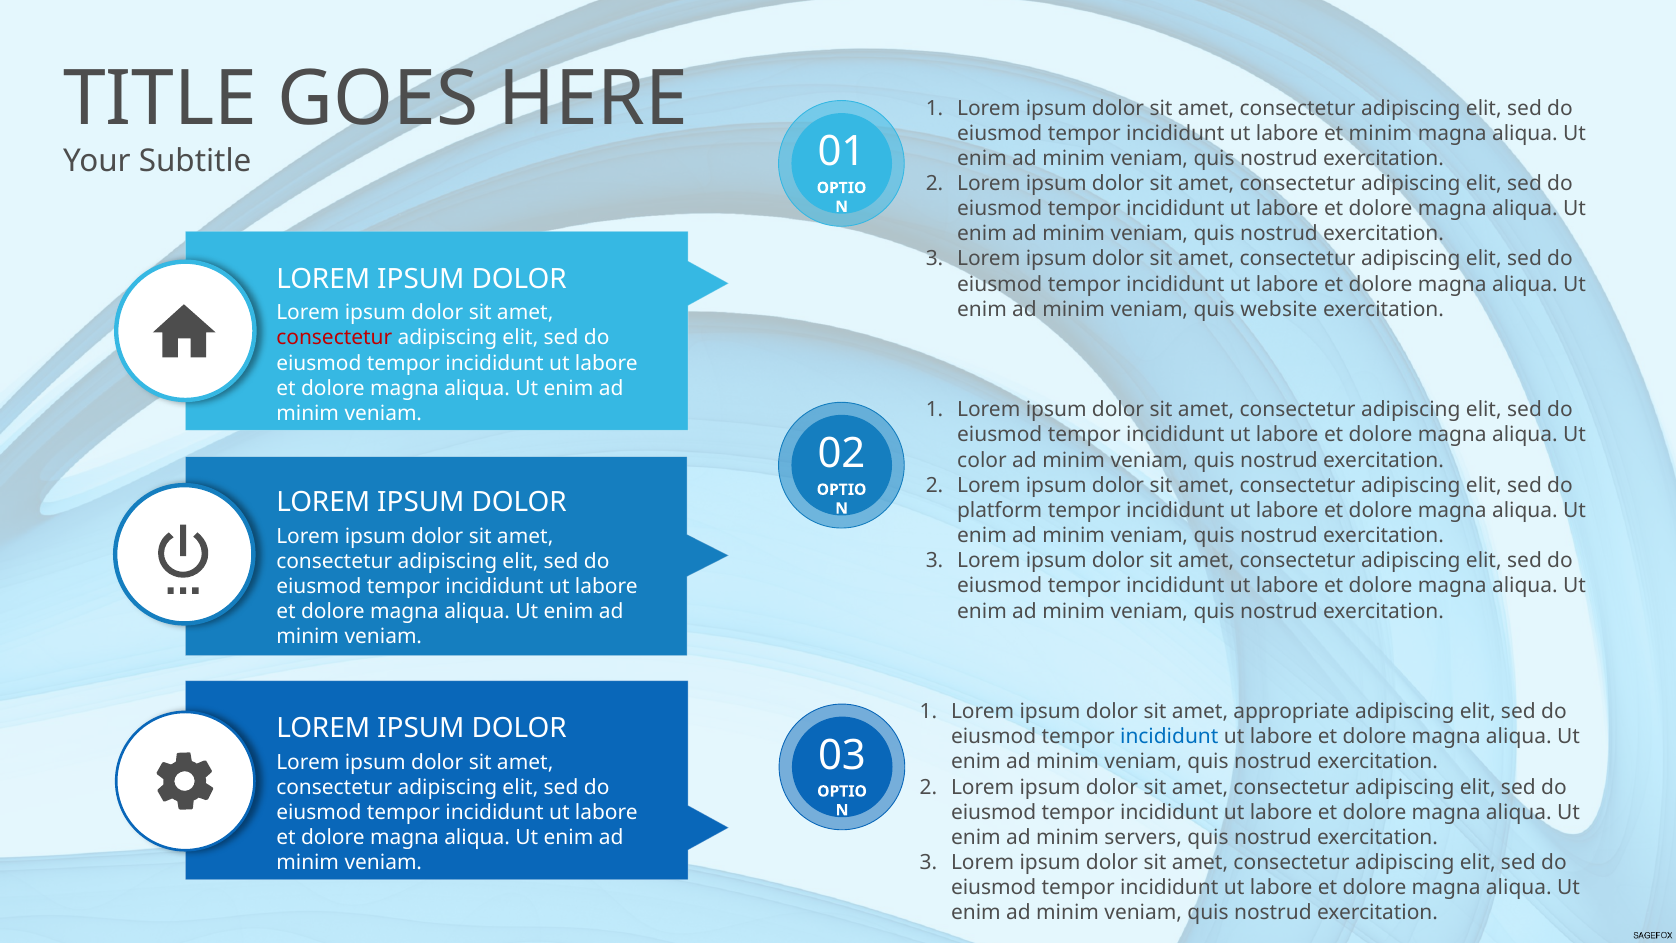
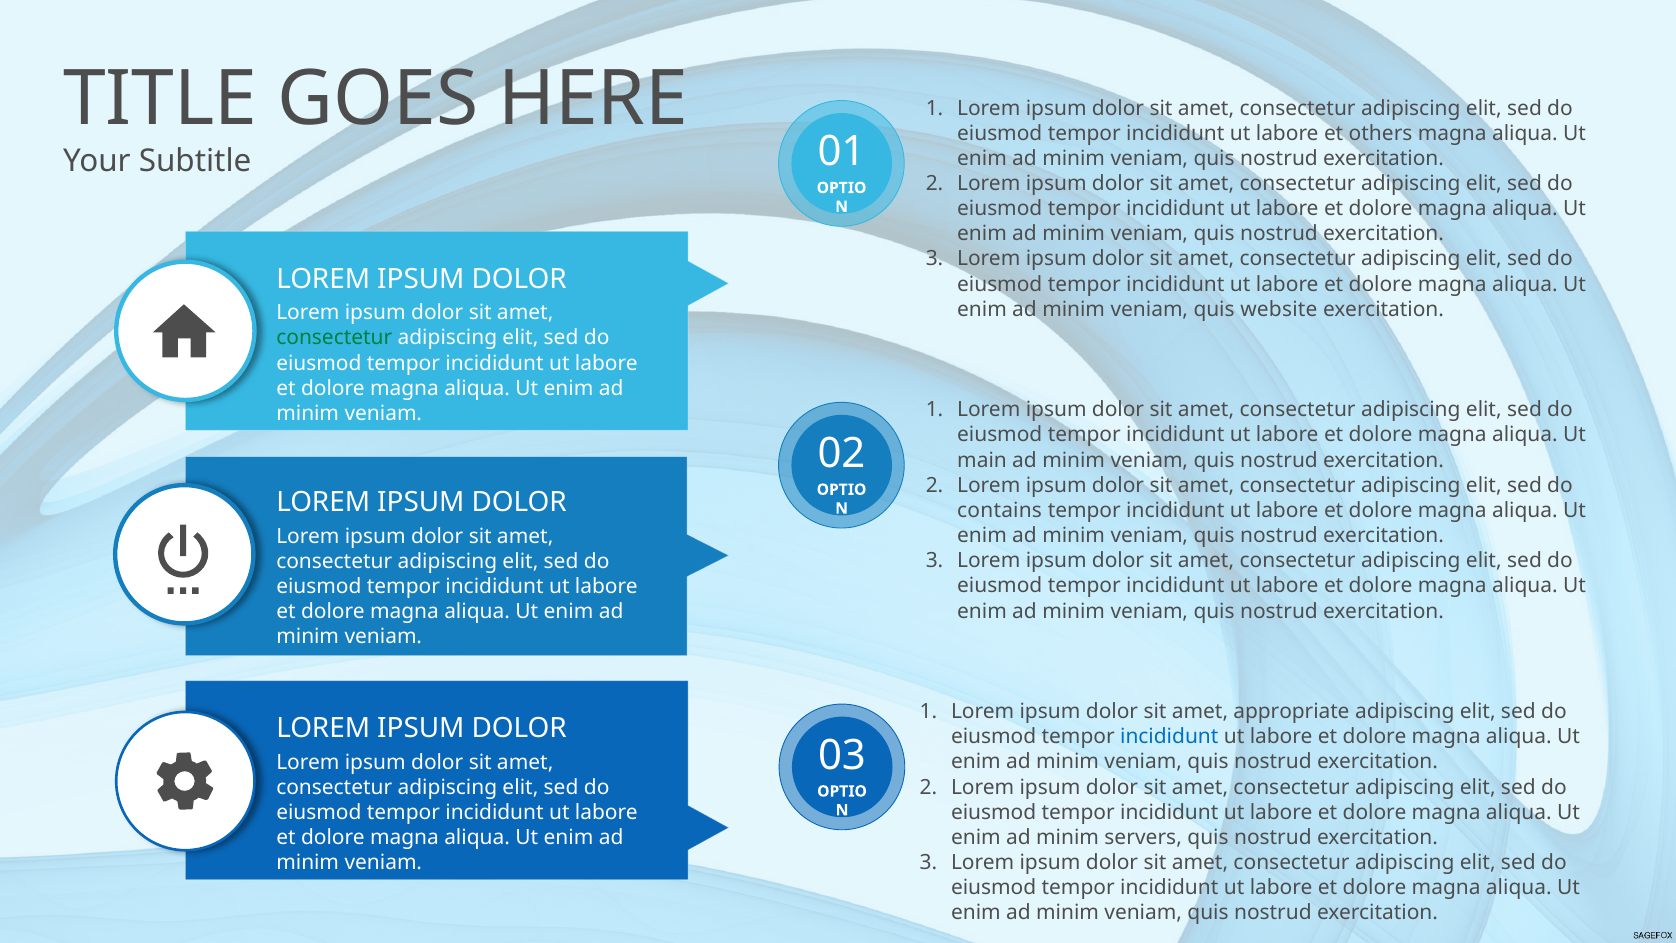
et minim: minim -> others
consectetur at (334, 338) colour: red -> green
color: color -> main
platform: platform -> contains
